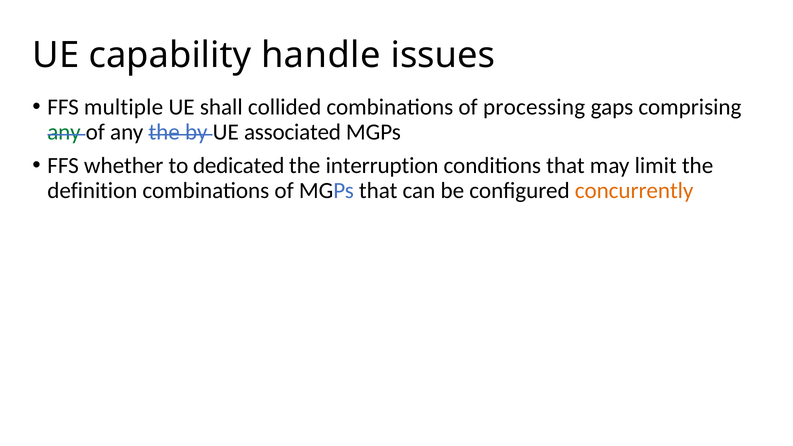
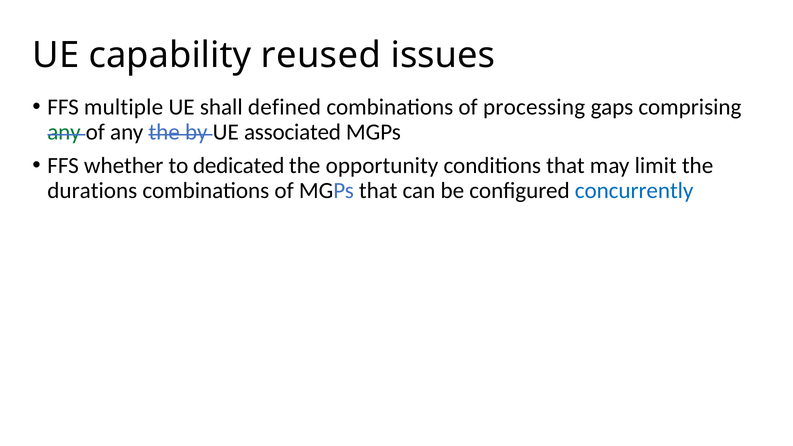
handle: handle -> reused
collided: collided -> defined
interruption: interruption -> opportunity
definition: definition -> durations
concurrently colour: orange -> blue
